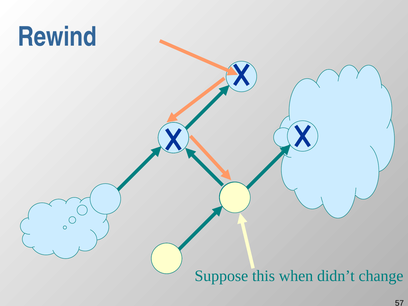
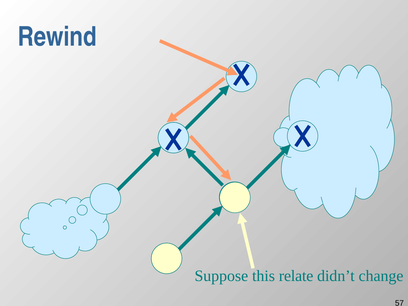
when: when -> relate
